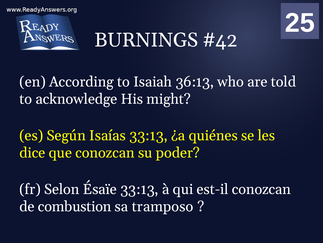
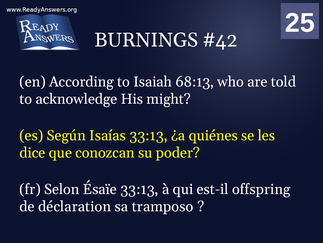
36:13: 36:13 -> 68:13
est-il conozcan: conozcan -> offspring
combustion: combustion -> déclaration
